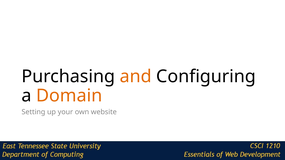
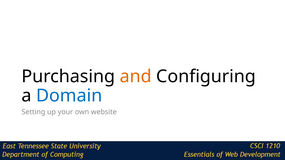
Domain colour: orange -> blue
